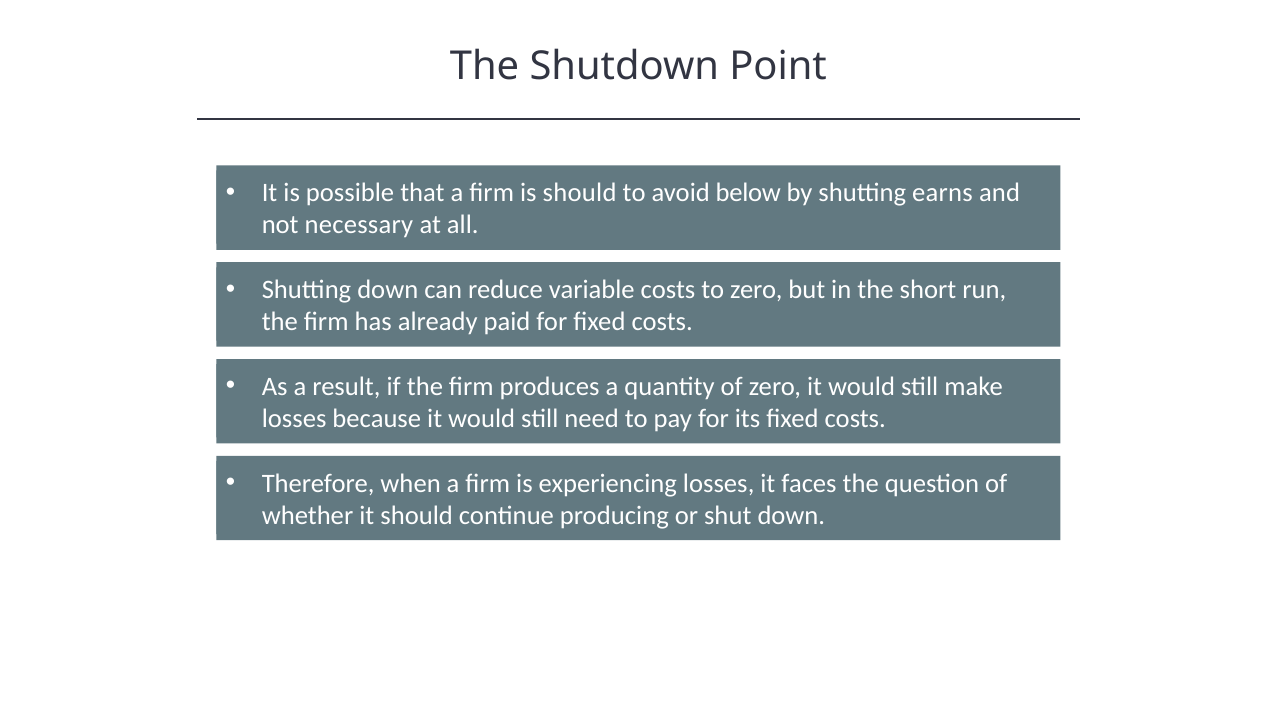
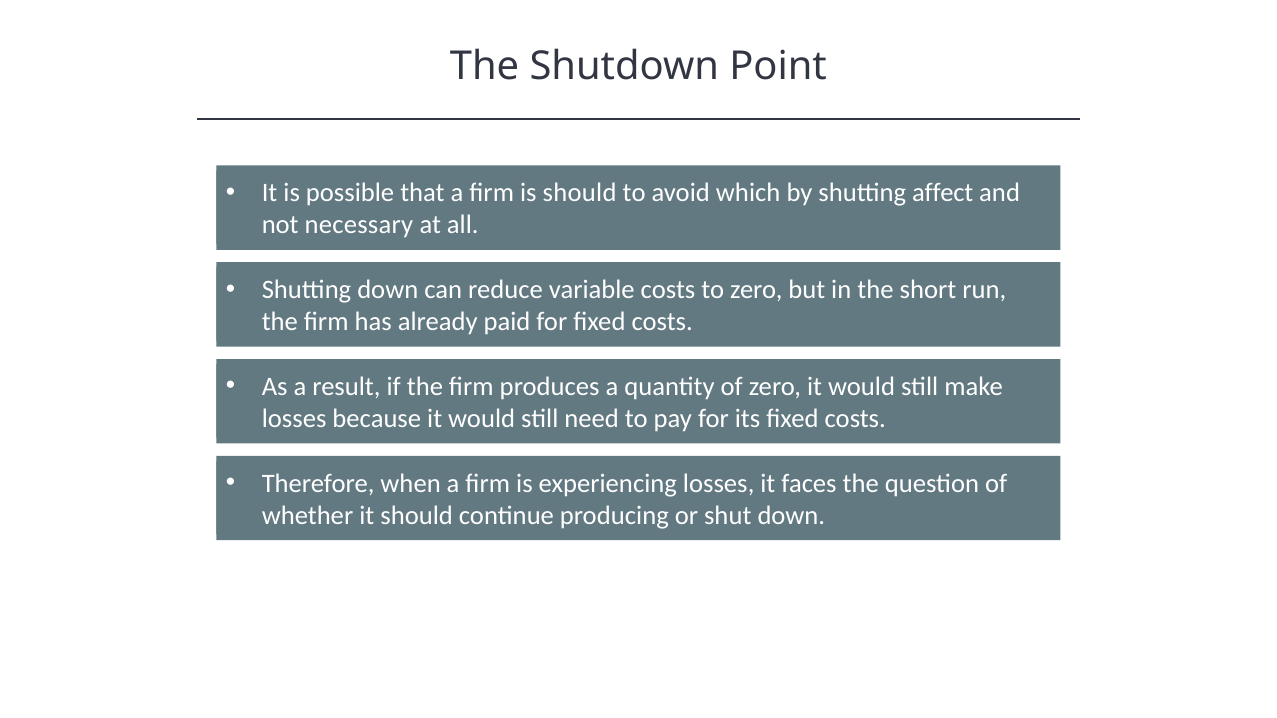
below: below -> which
earns: earns -> affect
